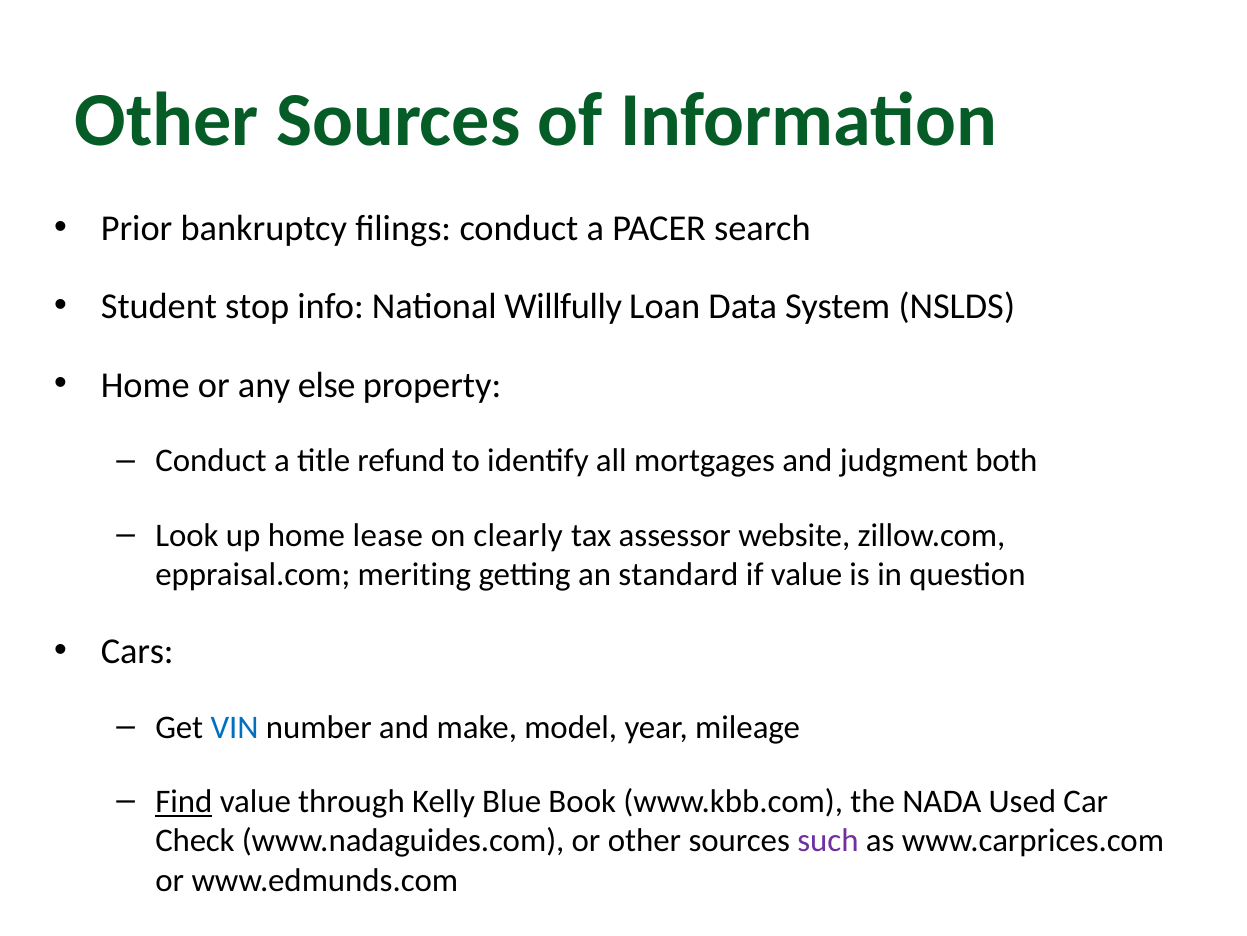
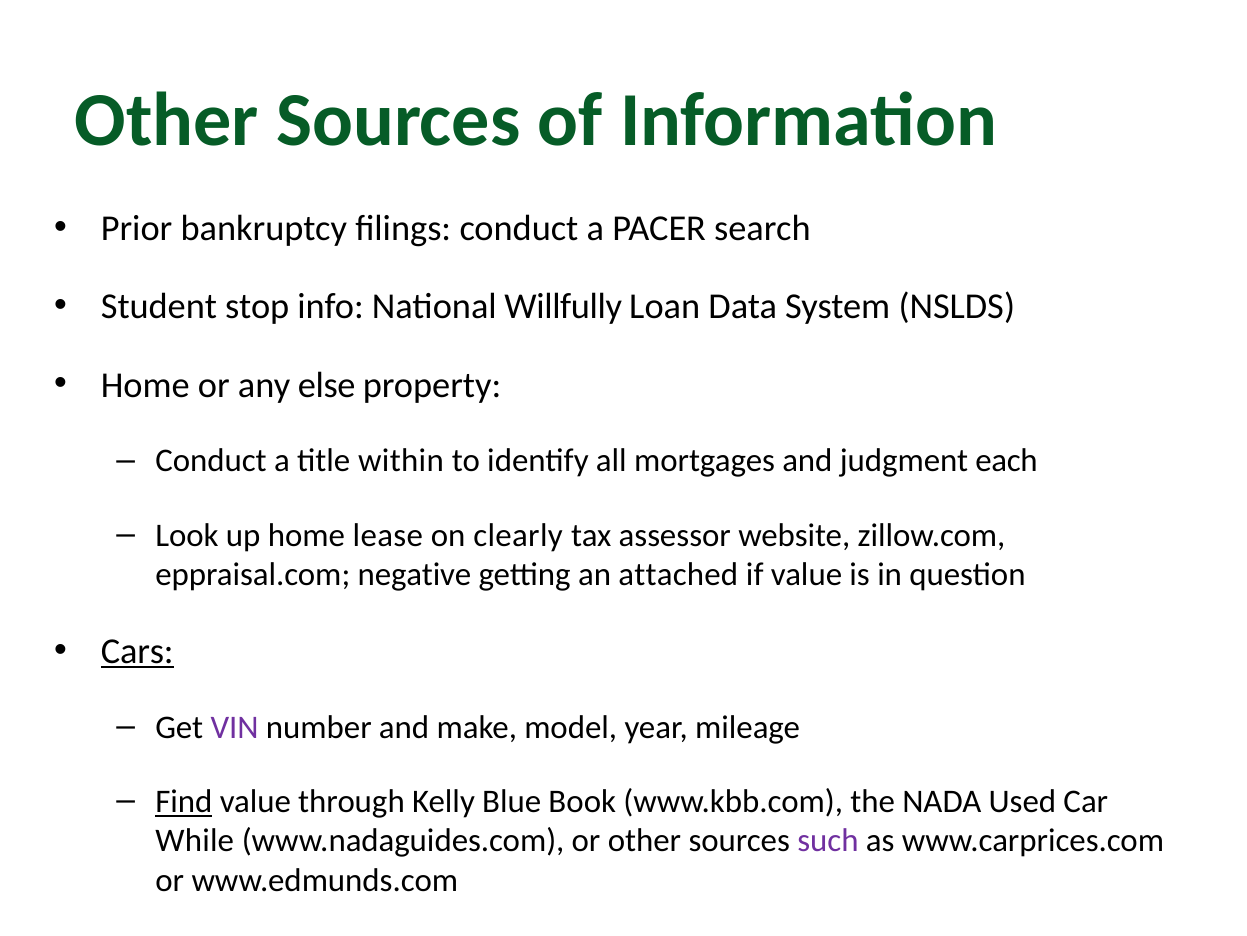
refund: refund -> within
both: both -> each
meriting: meriting -> negative
standard: standard -> attached
Cars underline: none -> present
VIN colour: blue -> purple
Check: Check -> While
